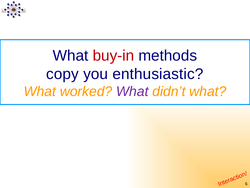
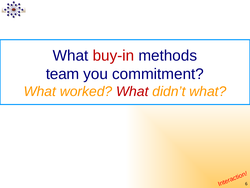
copy: copy -> team
enthusiastic: enthusiastic -> commitment
What at (132, 91) colour: purple -> red
